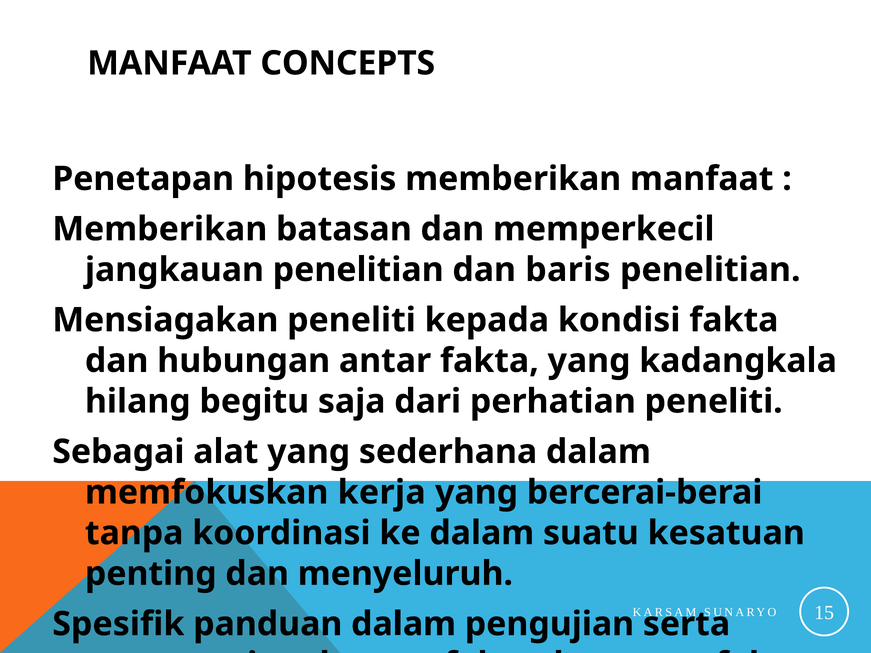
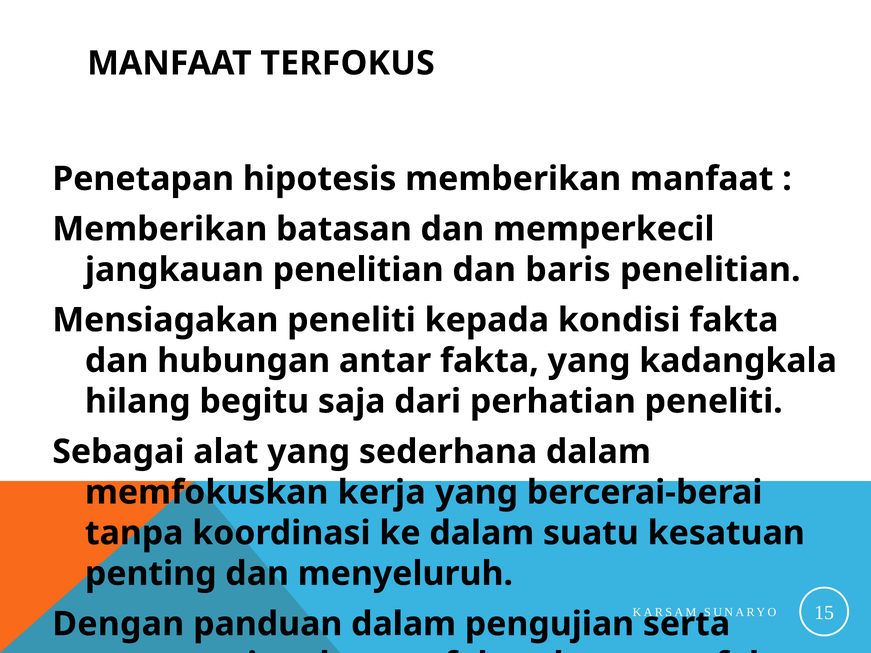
CONCEPTS: CONCEPTS -> TERFOKUS
Spesifik at (118, 624): Spesifik -> Dengan
